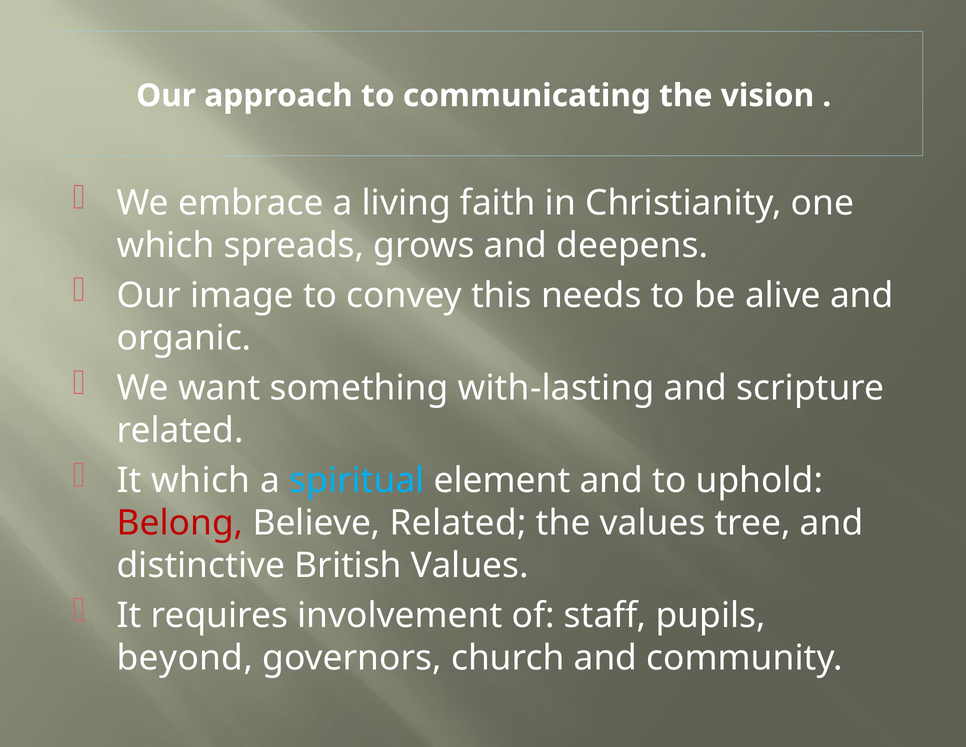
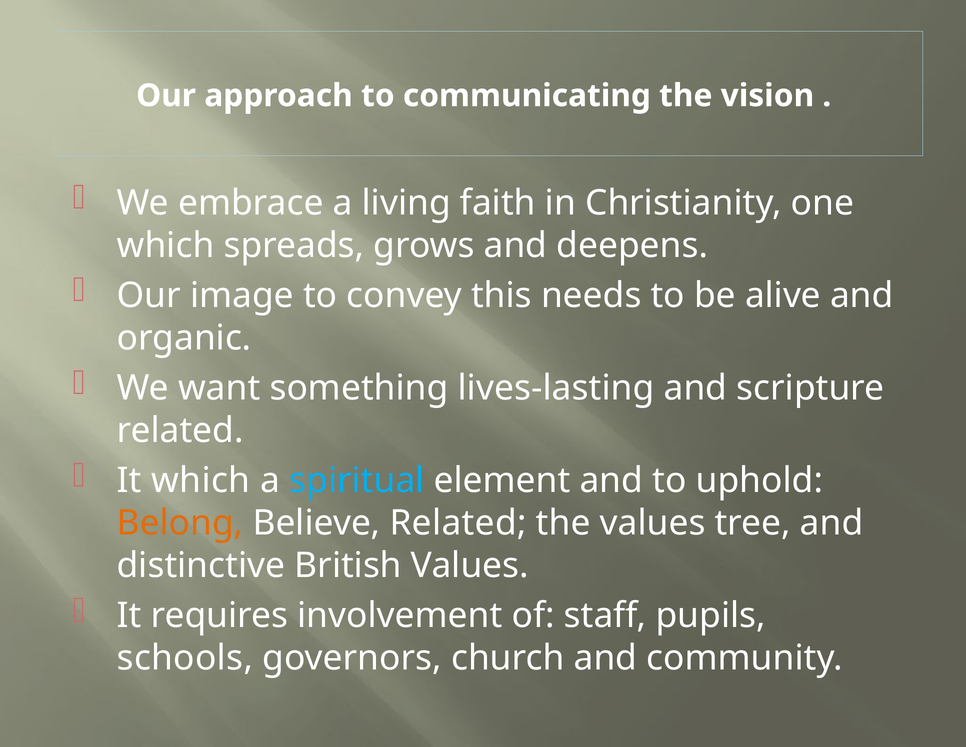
with-lasting: with-lasting -> lives-lasting
Belong colour: red -> orange
beyond: beyond -> schools
